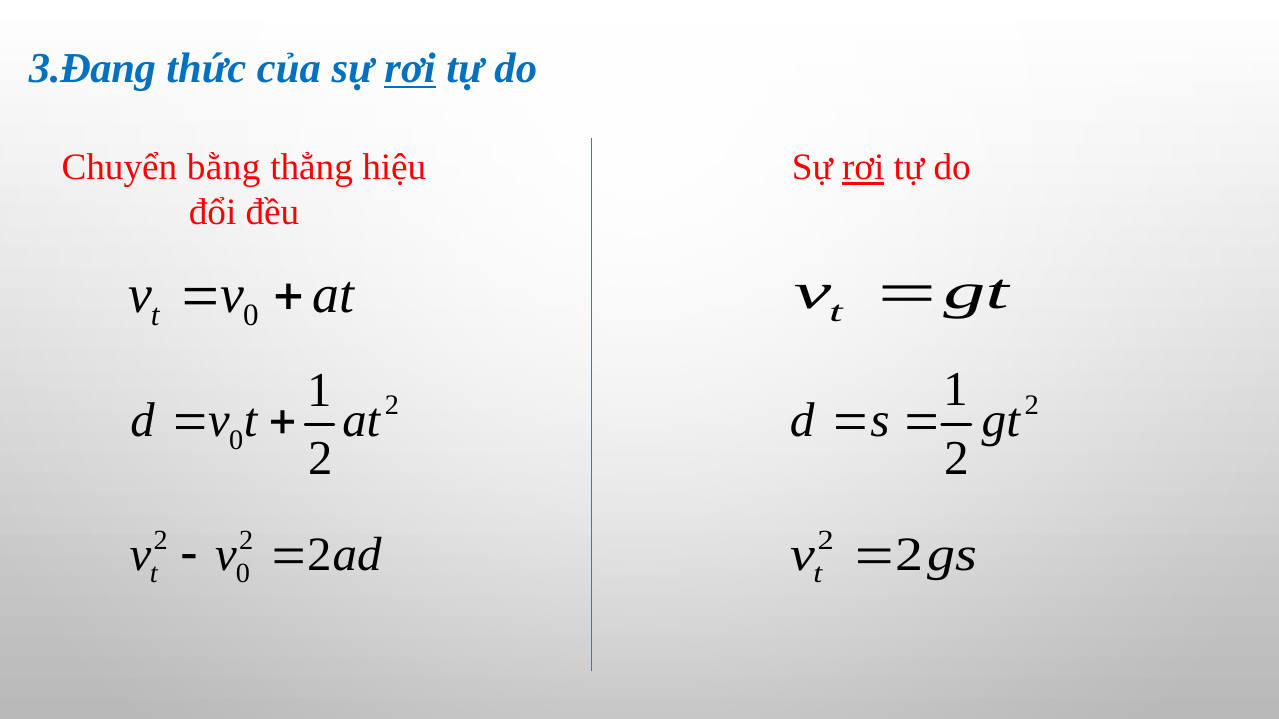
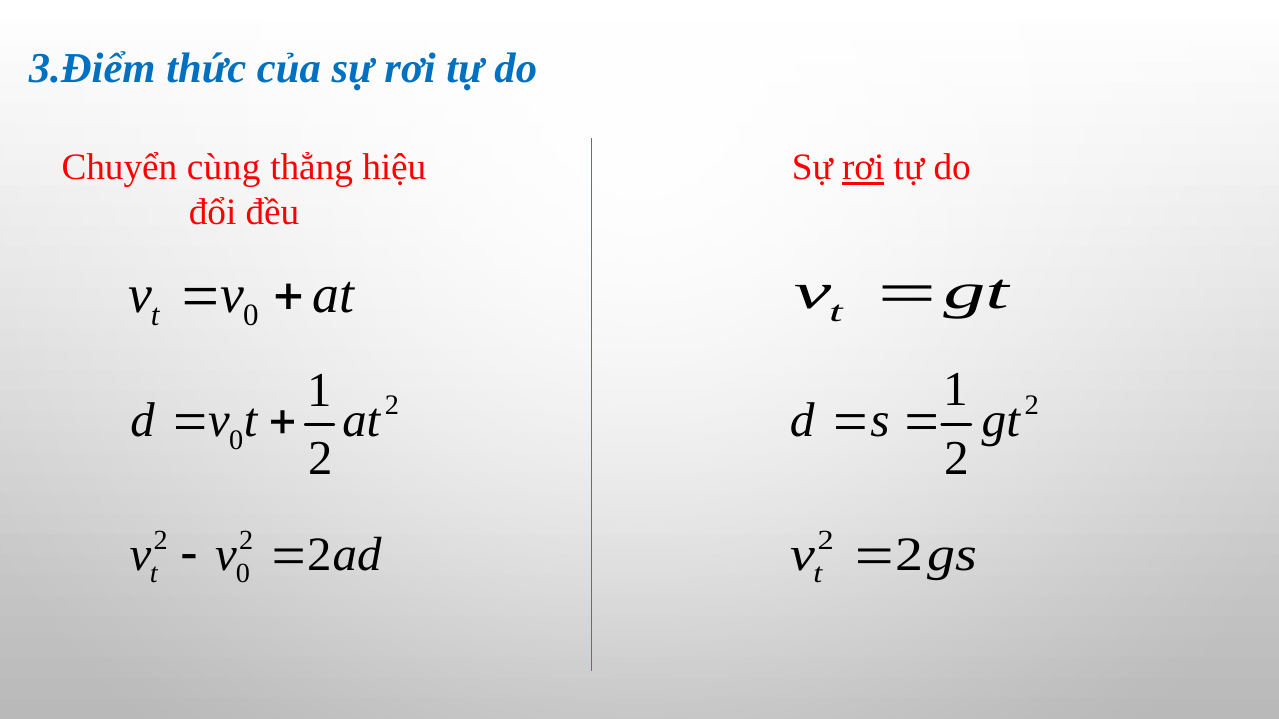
3.Đang: 3.Đang -> 3.Điểm
rơi at (410, 69) underline: present -> none
bằng: bằng -> cùng
